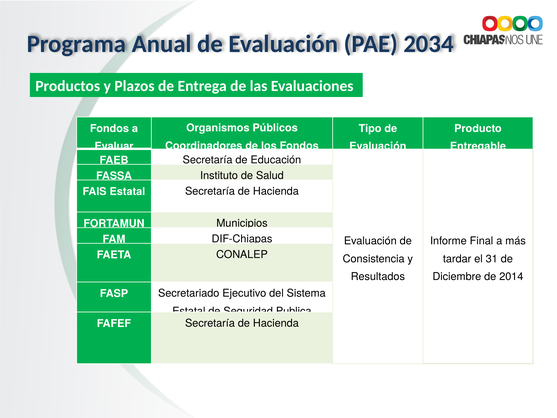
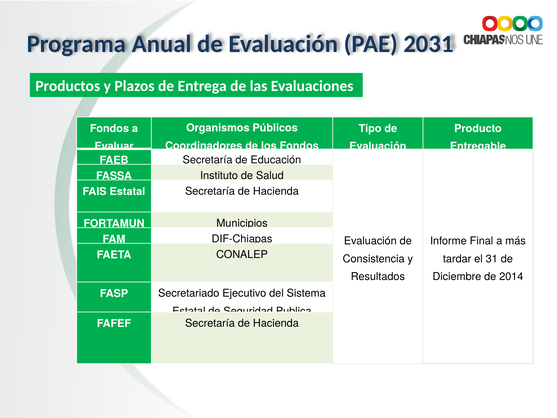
2034: 2034 -> 2031
